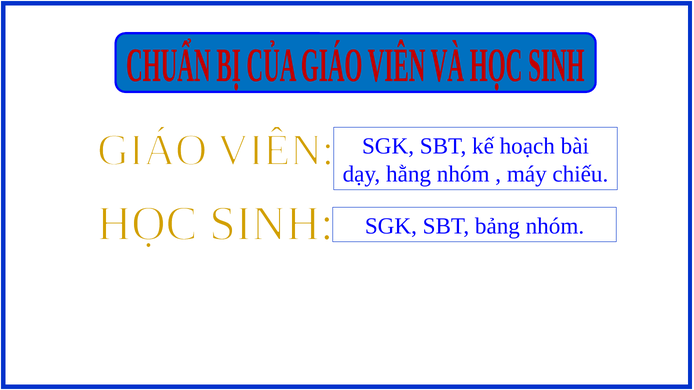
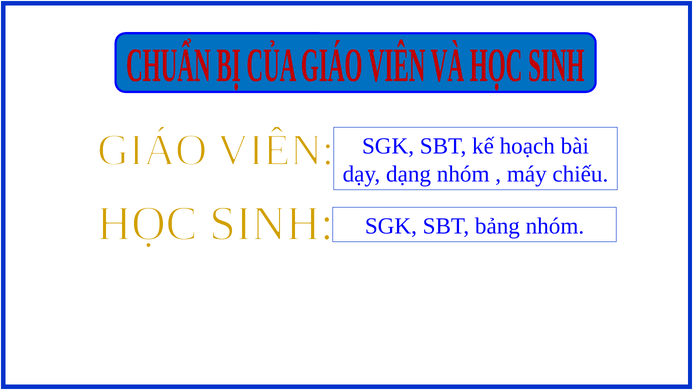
hằng: hằng -> dạng
